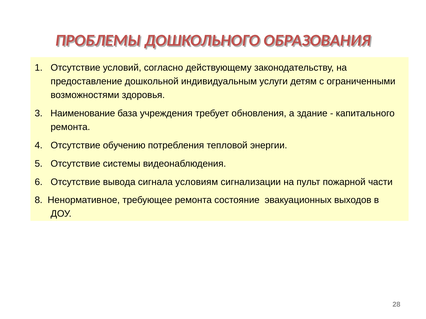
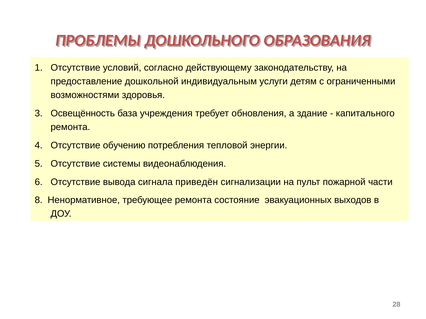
Наименование: Наименование -> Освещённость
условиям: условиям -> приведён
